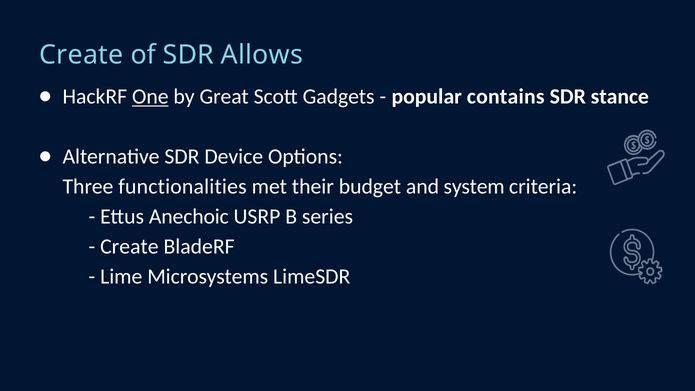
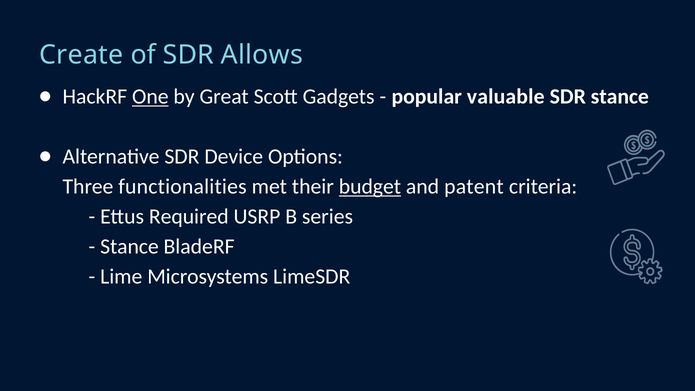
contains: contains -> valuable
budget underline: none -> present
system: system -> patent
Anechoic: Anechoic -> Required
Create at (129, 247): Create -> Stance
